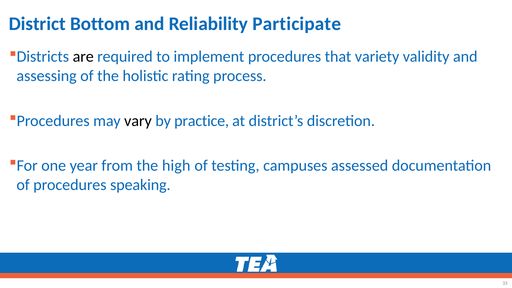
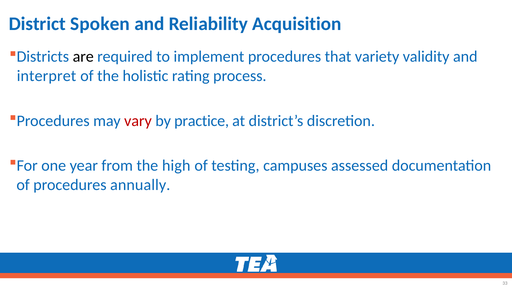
Bottom: Bottom -> Spoken
Participate: Participate -> Acquisition
assessing: assessing -> interpret
vary colour: black -> red
speaking: speaking -> annually
